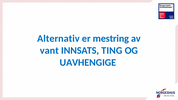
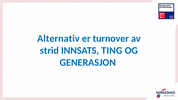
mestring: mestring -> turnover
vant: vant -> strid
UAVHENGIGE: UAVHENGIGE -> GENERASJON
